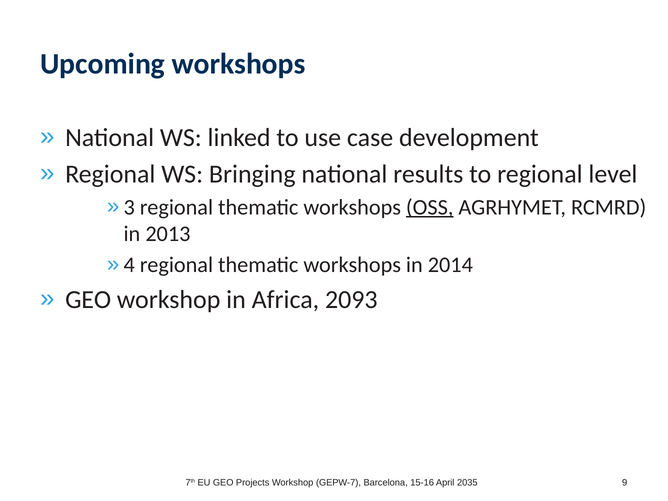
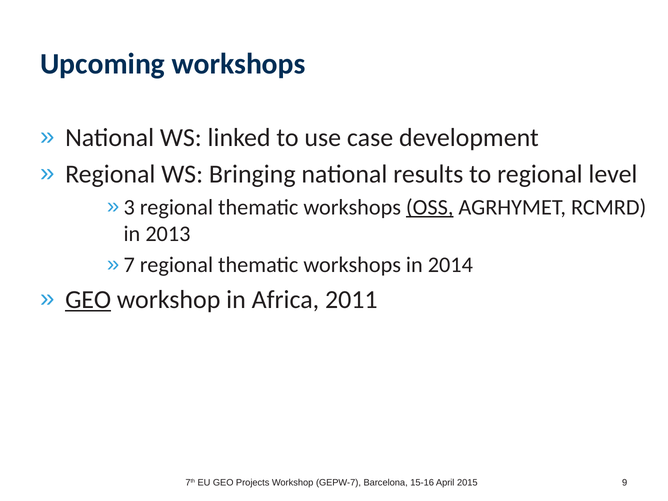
4: 4 -> 7
GEO at (88, 299) underline: none -> present
2093: 2093 -> 2011
2035: 2035 -> 2015
